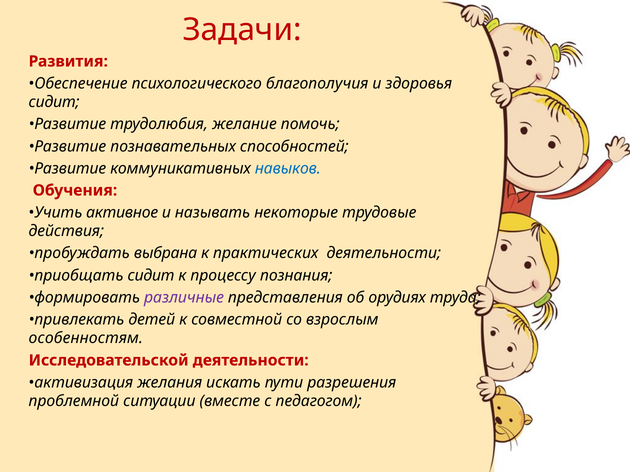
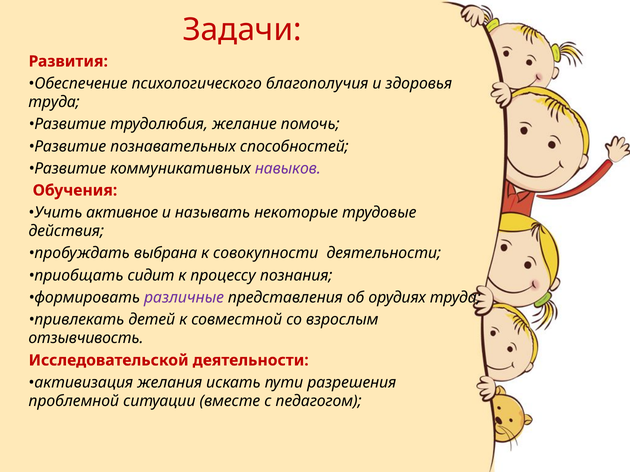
сидит at (54, 102): сидит -> труда
навыков colour: blue -> purple
практических: практических -> совокупности
особенностям: особенностям -> отзывчивость
